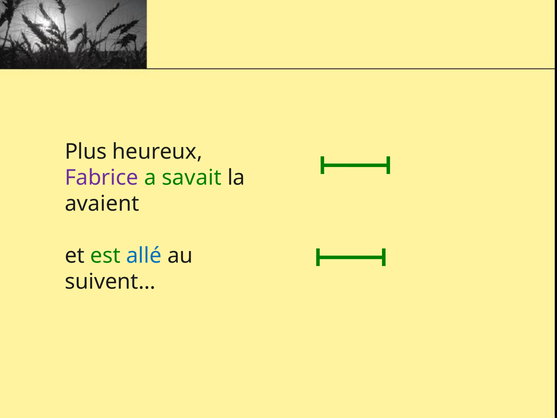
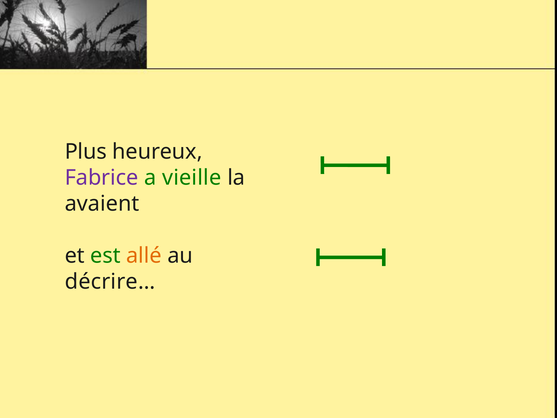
savait: savait -> vieille
allé colour: blue -> orange
suivent…: suivent… -> décrire…
